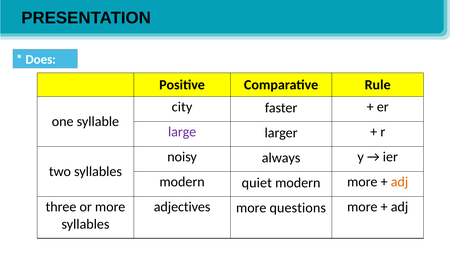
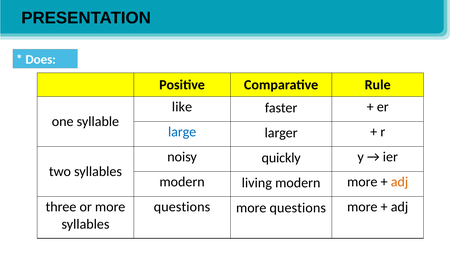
city: city -> like
large colour: purple -> blue
always: always -> quickly
quiet: quiet -> living
adjectives at (182, 207): adjectives -> questions
